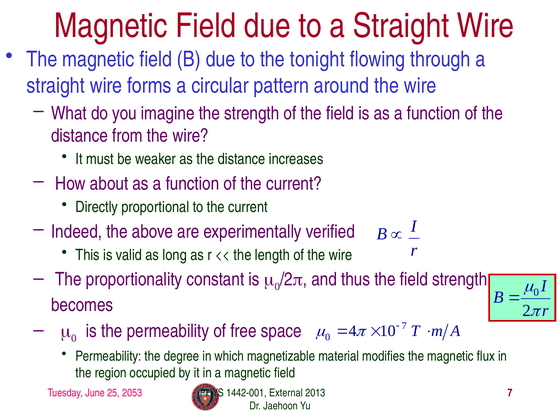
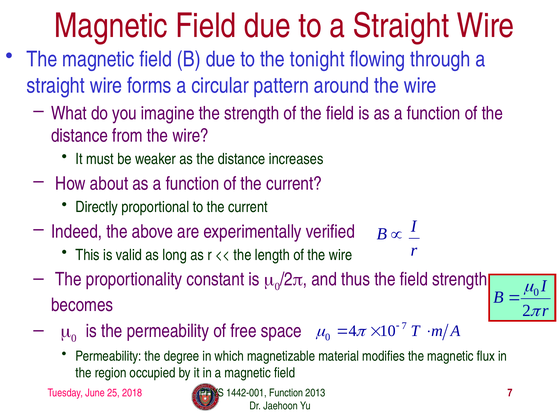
2053: 2053 -> 2018
1442-001 External: External -> Function
